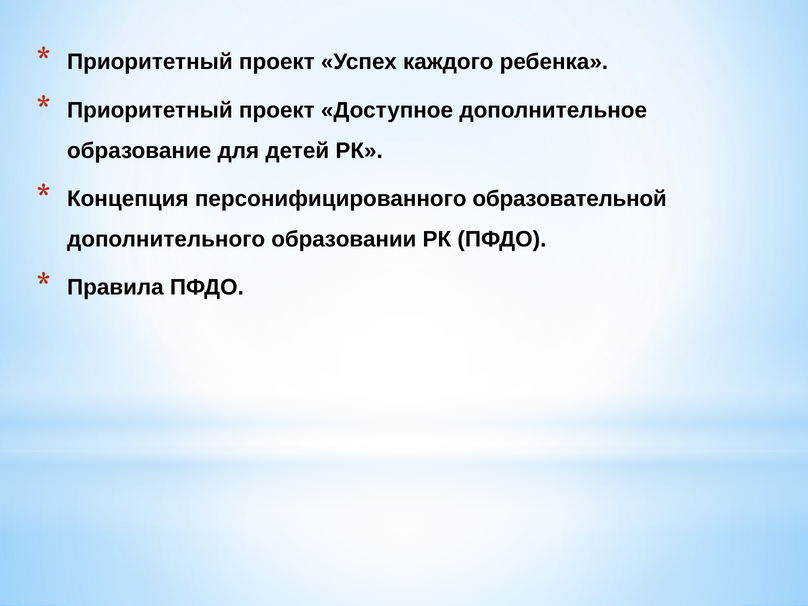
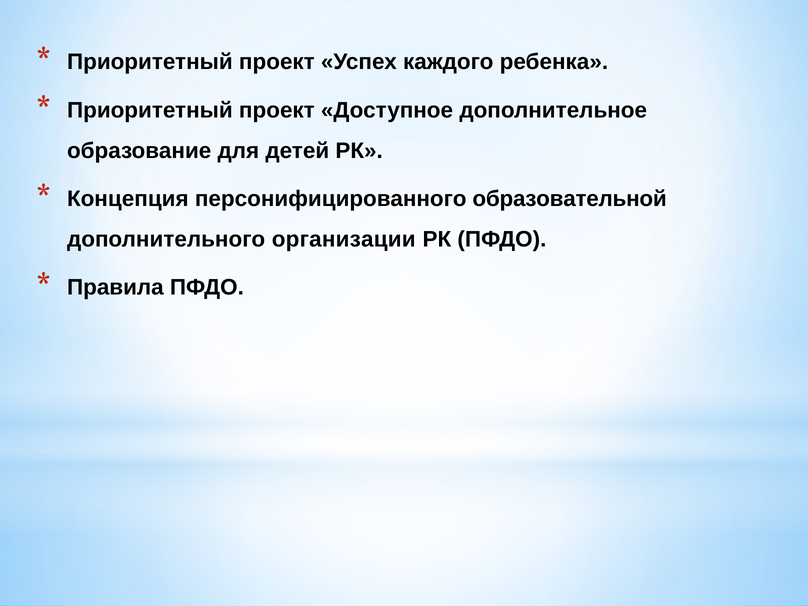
образовании: образовании -> организации
